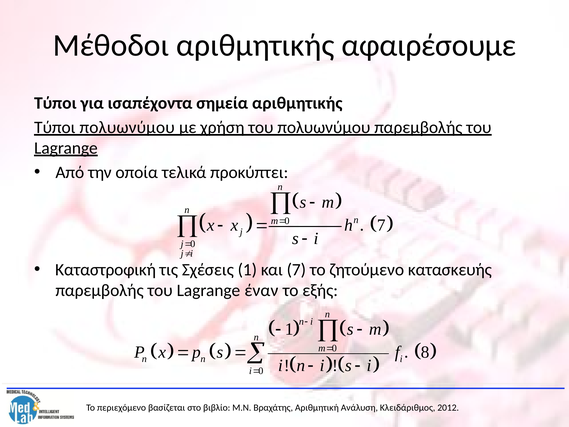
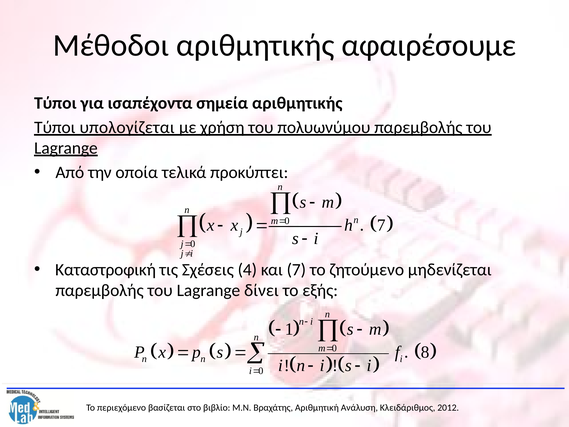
Τύποι πολυωνύμου: πολυωνύμου -> υπολογίζεται
Σχέσεις 1: 1 -> 4
κατασκευής: κατασκευής -> μηδενίζεται
έναν: έναν -> δίνει
